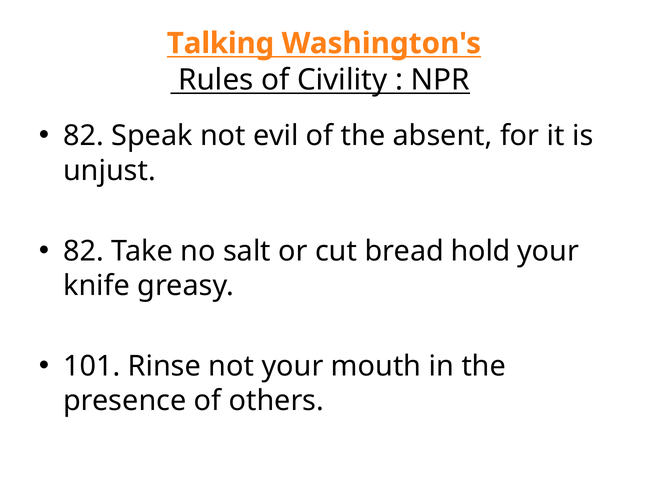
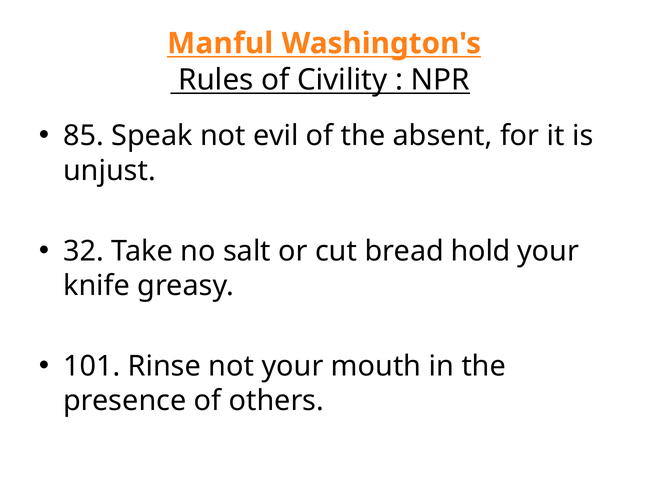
Talking: Talking -> Manful
82 at (84, 136): 82 -> 85
82 at (84, 251): 82 -> 32
